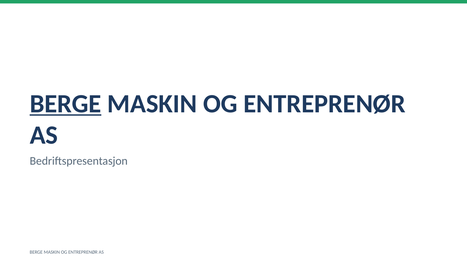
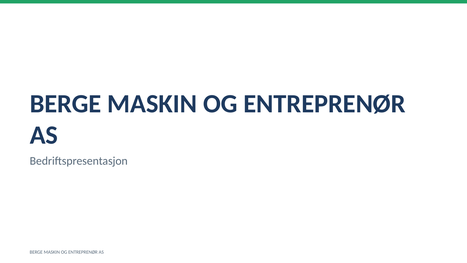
BERGE at (66, 104) underline: present -> none
